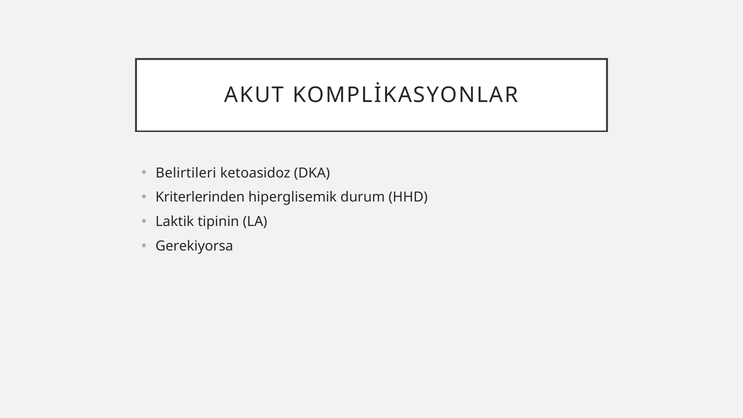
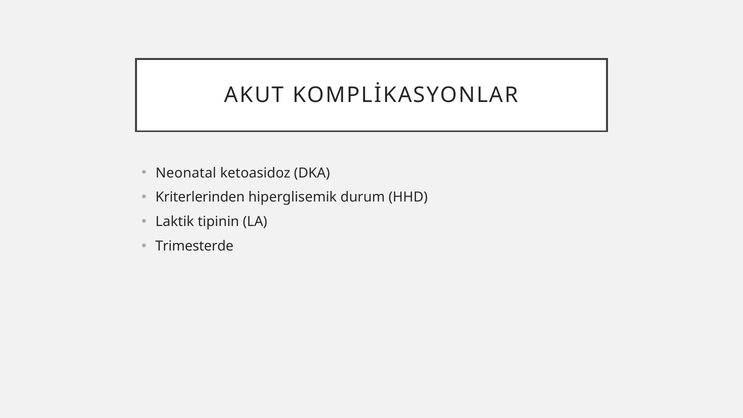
Belirtileri: Belirtileri -> Neonatal
Gerekiyorsa: Gerekiyorsa -> Trimesterde
